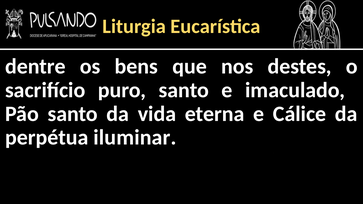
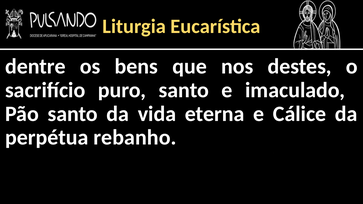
iluminar: iluminar -> rebanho
